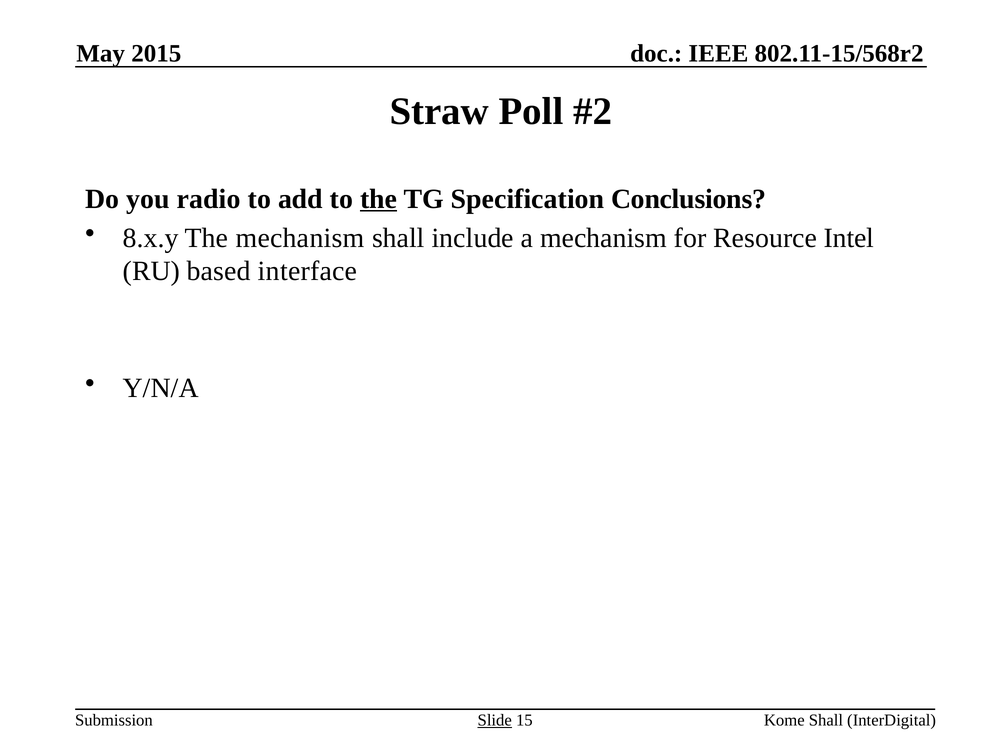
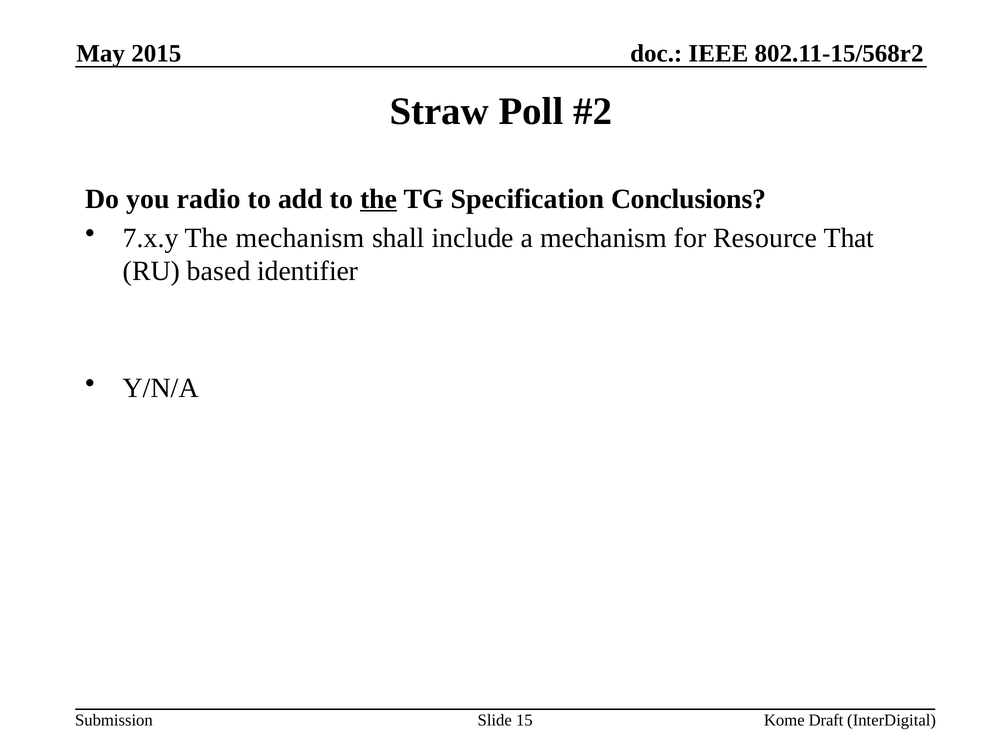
8.x.y: 8.x.y -> 7.x.y
Intel: Intel -> That
interface: interface -> identifier
Slide underline: present -> none
Kome Shall: Shall -> Draft
